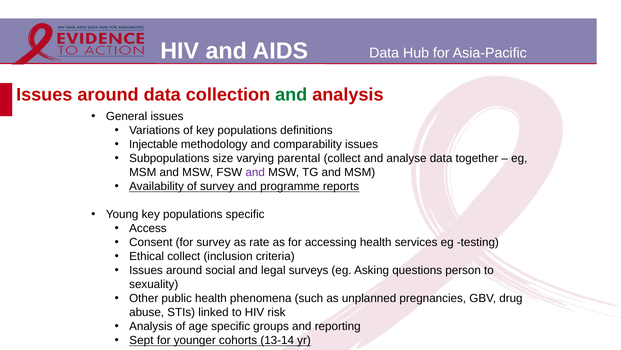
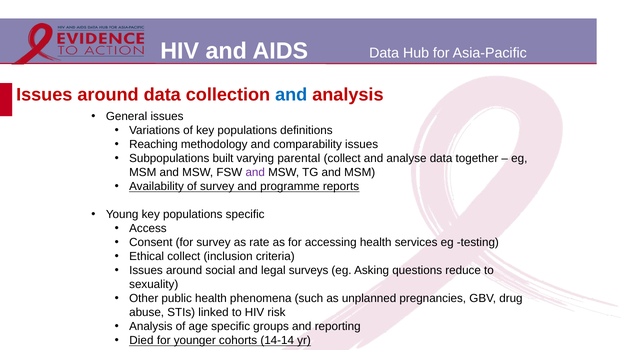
and at (291, 95) colour: green -> blue
Injectable: Injectable -> Reaching
size: size -> built
person: person -> reduce
Sept: Sept -> Died
13-14: 13-14 -> 14-14
